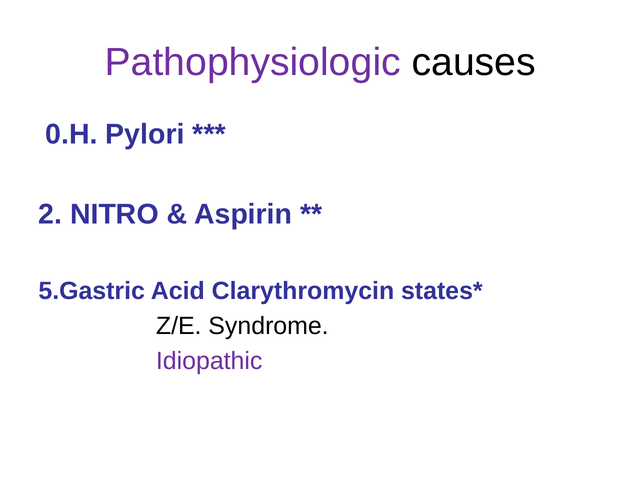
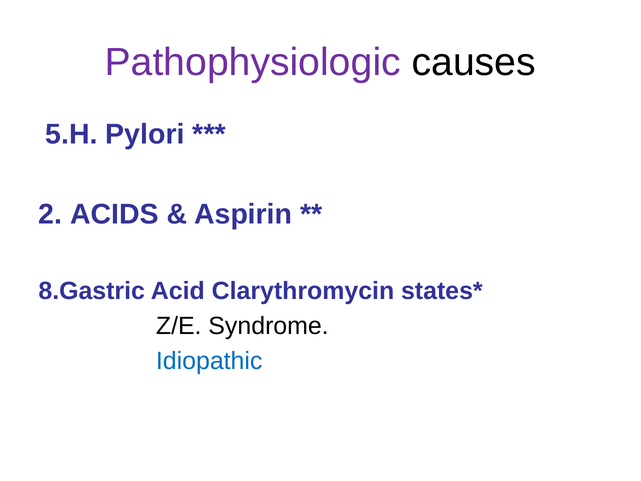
0.H: 0.H -> 5.H
NITRO: NITRO -> ACIDS
5.Gastric: 5.Gastric -> 8.Gastric
Idiopathic colour: purple -> blue
